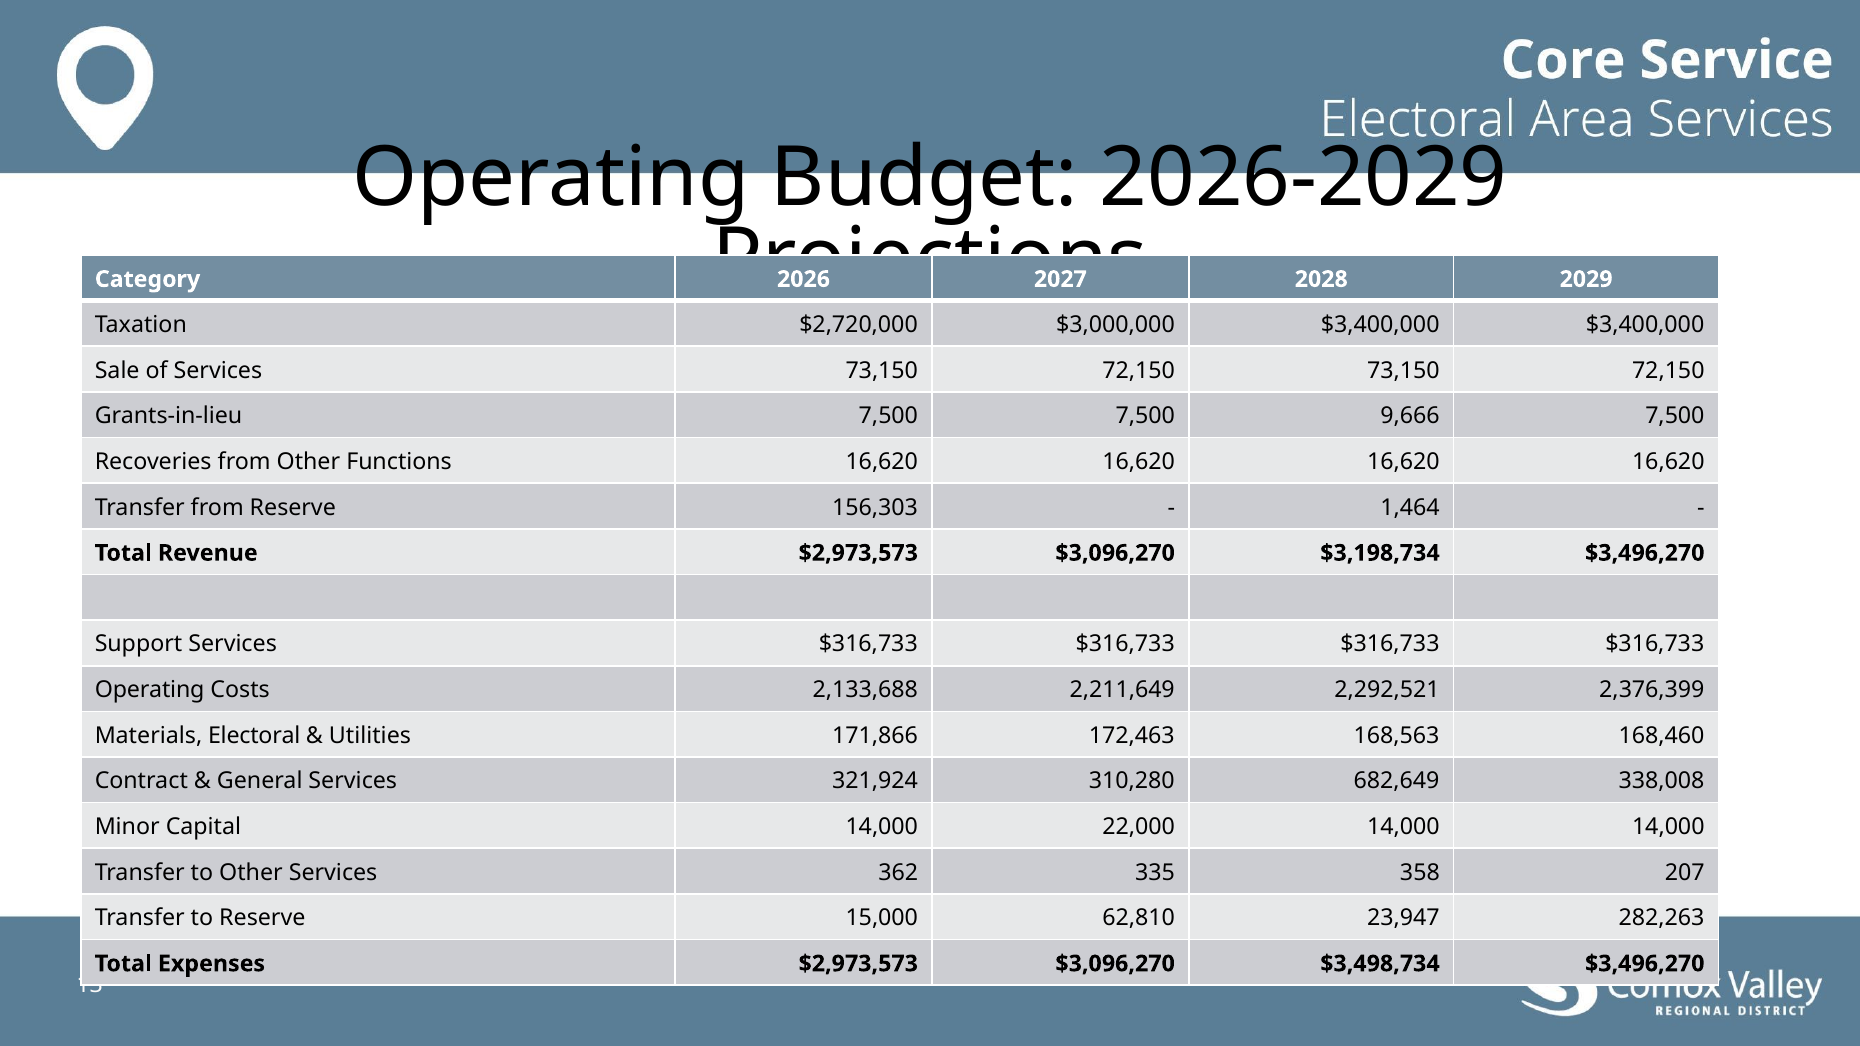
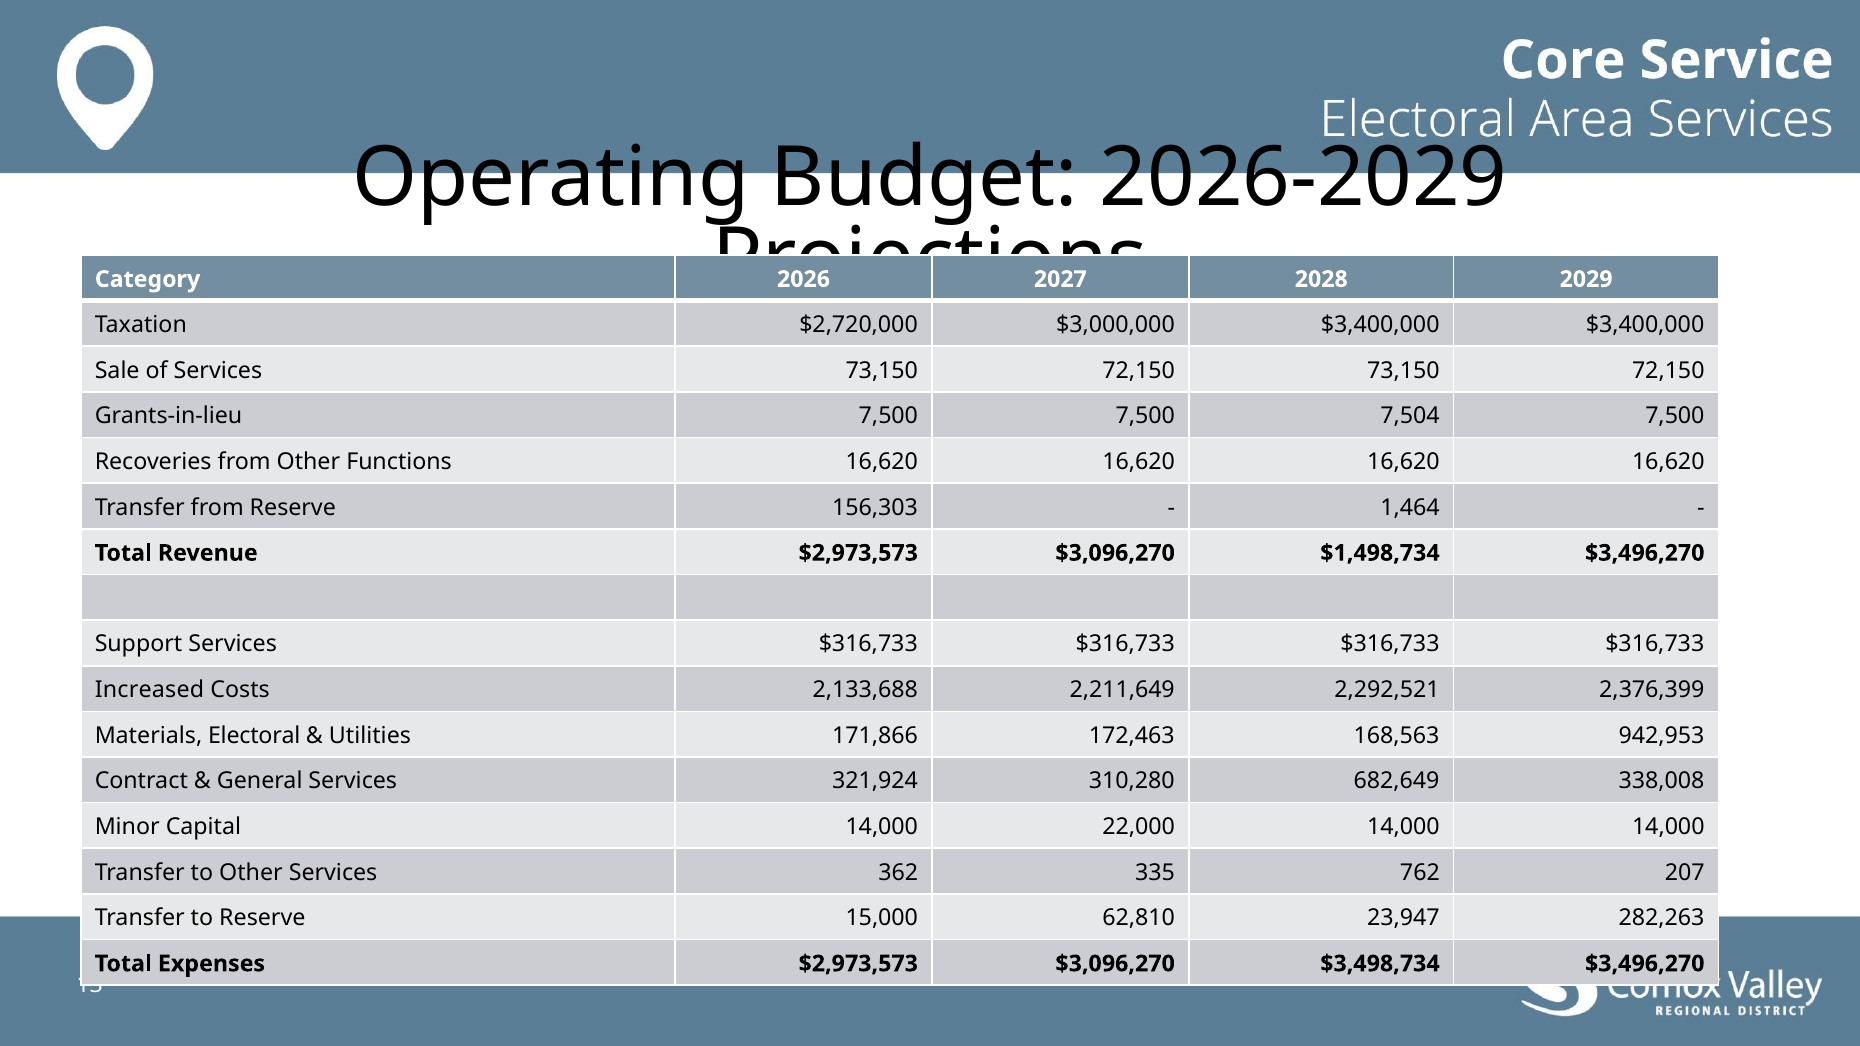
9,666: 9,666 -> 7,504
$3,198,734: $3,198,734 -> $1,498,734
Operating at (150, 690): Operating -> Increased
168,460: 168,460 -> 942,953
358: 358 -> 762
